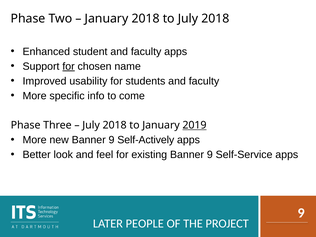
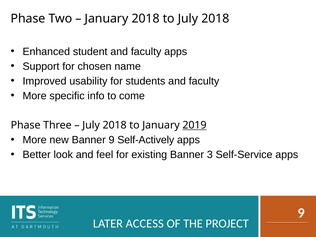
for at (69, 66) underline: present -> none
existing Banner 9: 9 -> 3
PEOPLE: PEOPLE -> ACCESS
